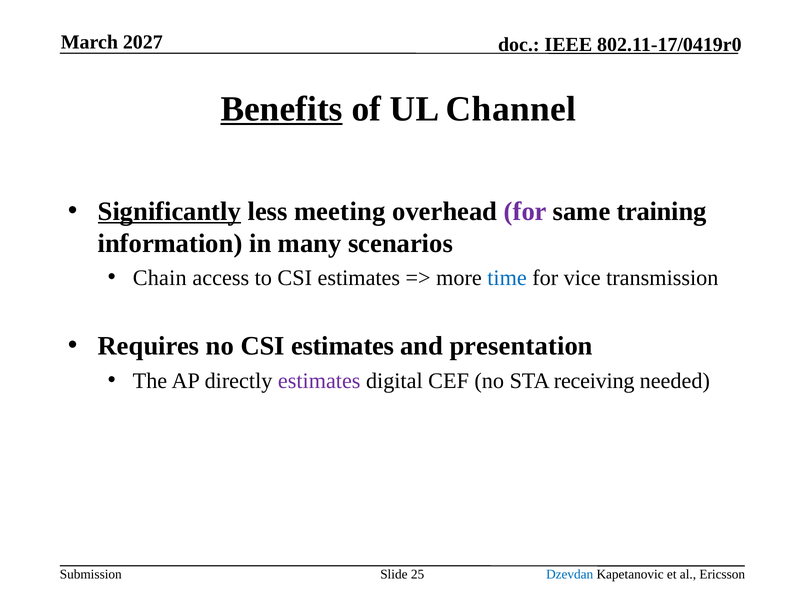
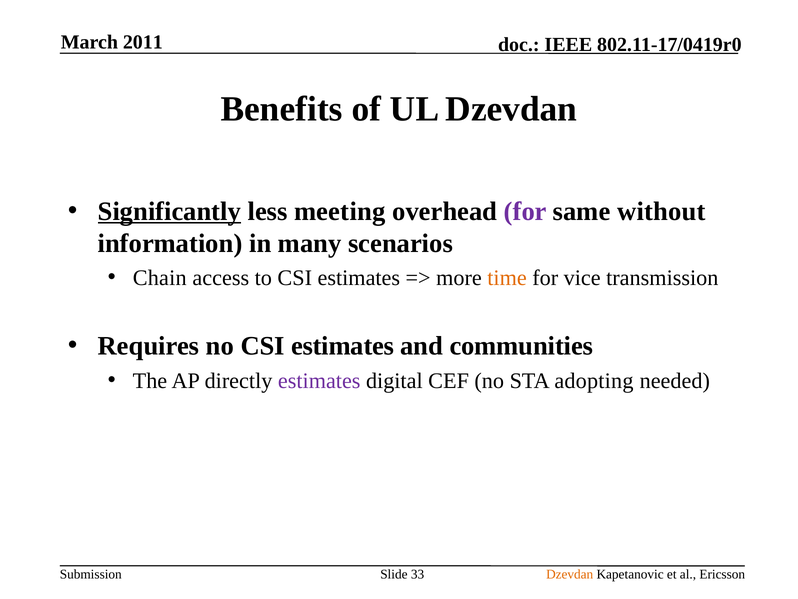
2027: 2027 -> 2011
Benefits underline: present -> none
UL Channel: Channel -> Dzevdan
training: training -> without
time colour: blue -> orange
presentation: presentation -> communities
receiving: receiving -> adopting
25: 25 -> 33
Dzevdan at (570, 574) colour: blue -> orange
